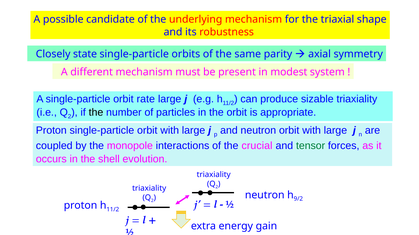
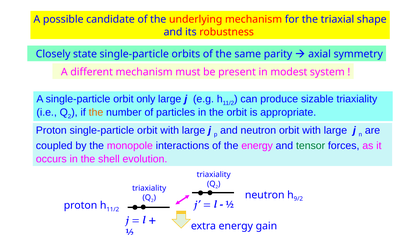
rate: rate -> only
the at (96, 113) colour: black -> orange
the crucial: crucial -> energy
